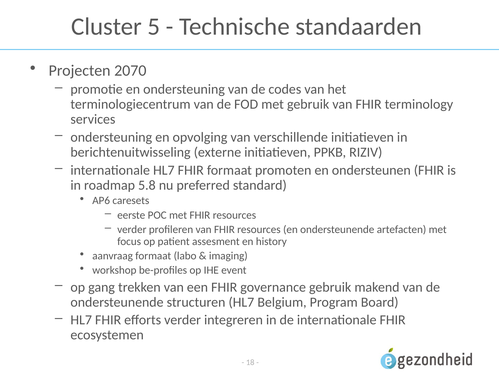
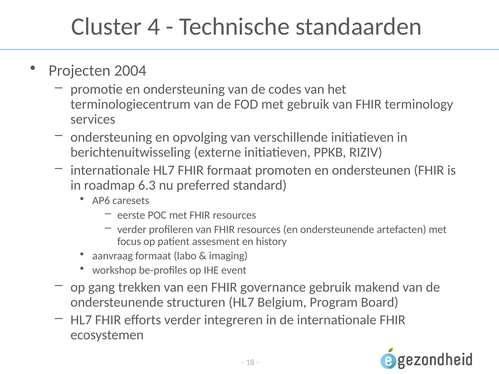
5: 5 -> 4
2070: 2070 -> 2004
5.8: 5.8 -> 6.3
